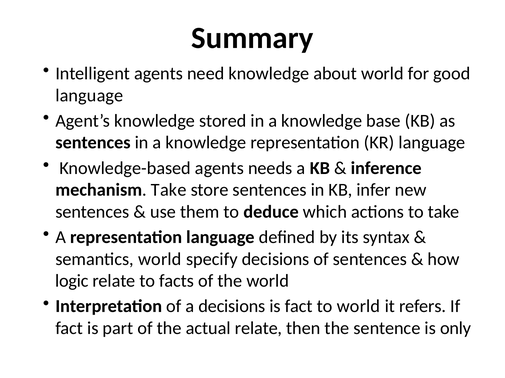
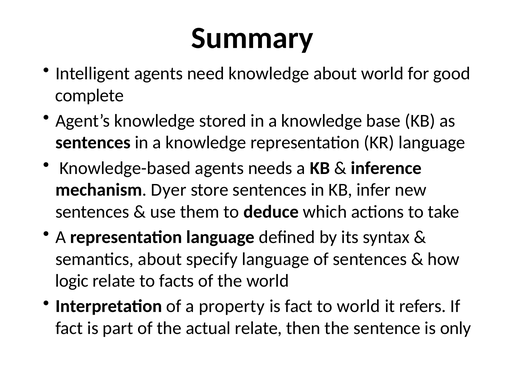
language at (89, 96): language -> complete
mechanism Take: Take -> Dyer
semantics world: world -> about
specify decisions: decisions -> language
a decisions: decisions -> property
